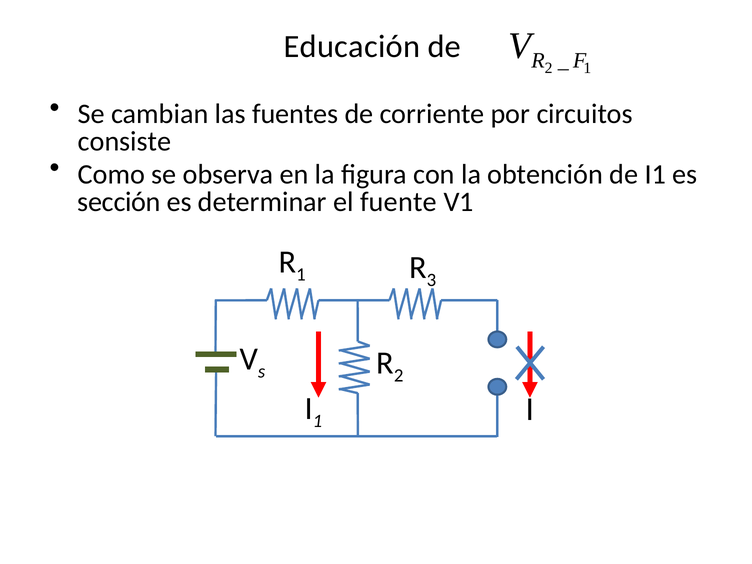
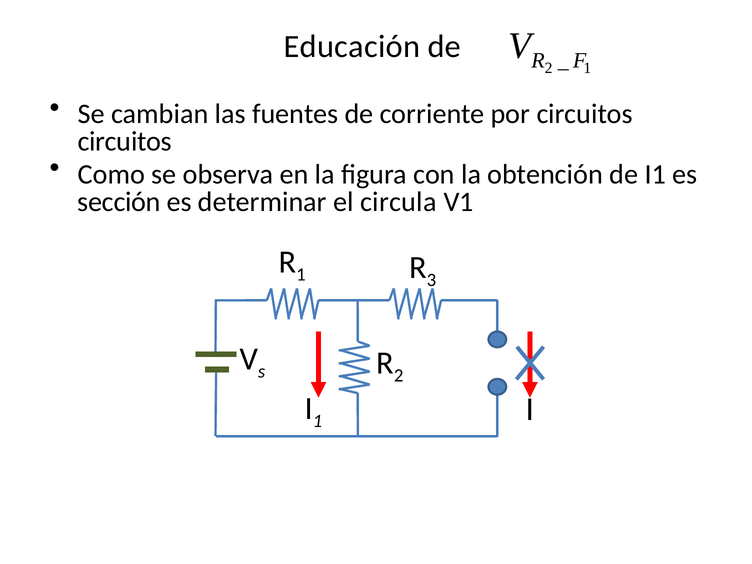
consiste at (125, 141): consiste -> circuitos
fuente: fuente -> circula
